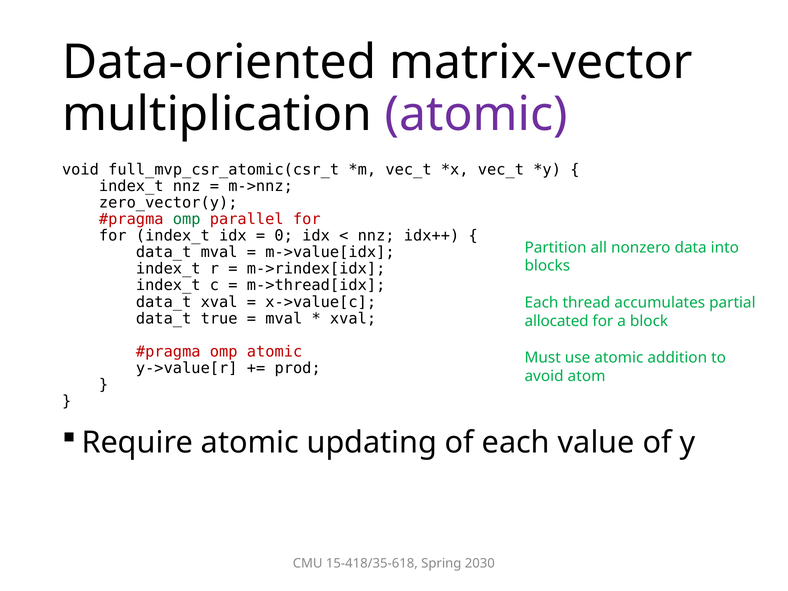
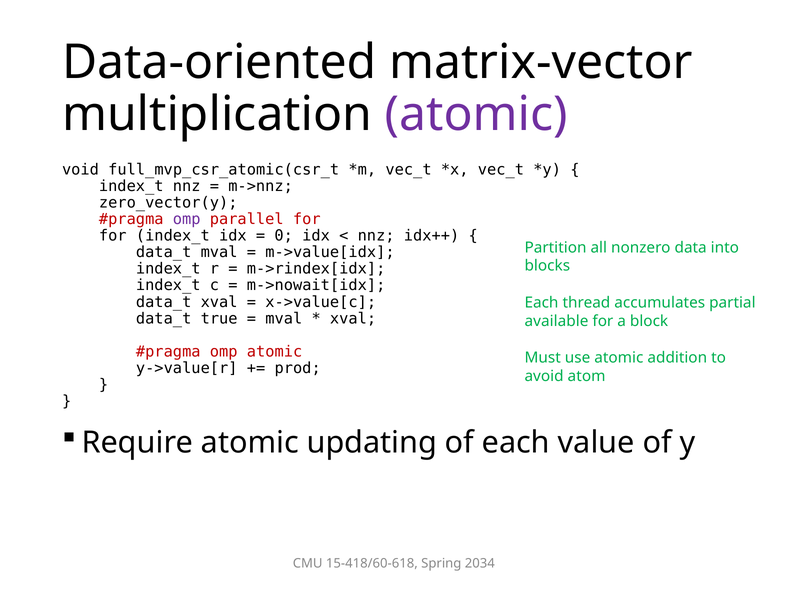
omp at (187, 219) colour: green -> purple
m->thread[idx: m->thread[idx -> m->nowait[idx
allocated: allocated -> available
15-418/35-618: 15-418/35-618 -> 15-418/60-618
2030: 2030 -> 2034
